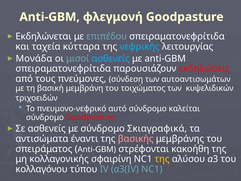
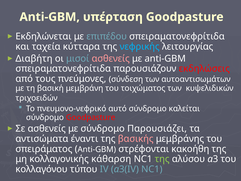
φλεγμονή: φλεγμονή -> υπέρταση
Μονάδα: Μονάδα -> Διαβήτη
ασθενείς at (111, 58) colour: light blue -> pink
Σκιαγραφικά: Σκιαγραφικά -> Παρουσιάζει
σφαιρίνη: σφαιρίνη -> κάθαρση
της at (162, 159) colour: yellow -> light green
